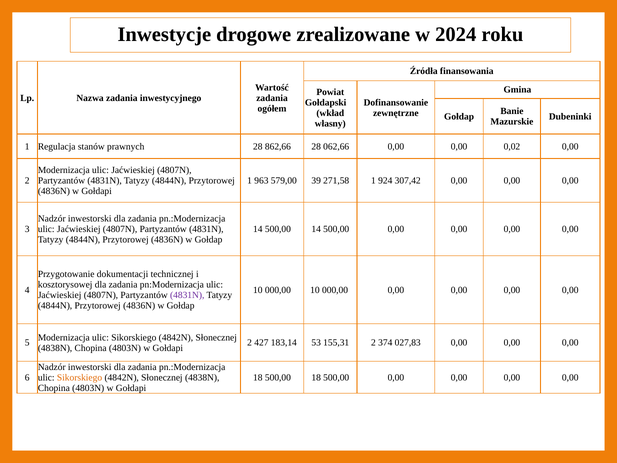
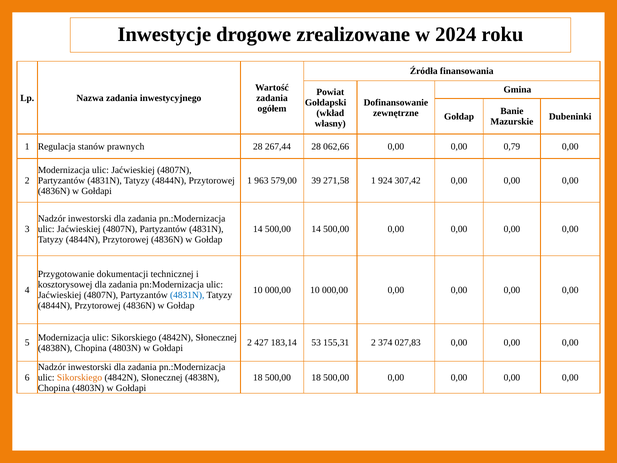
862,66: 862,66 -> 267,44
0,02: 0,02 -> 0,79
4831N at (187, 295) colour: purple -> blue
